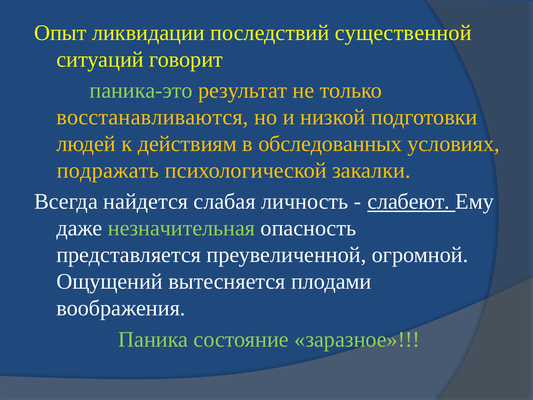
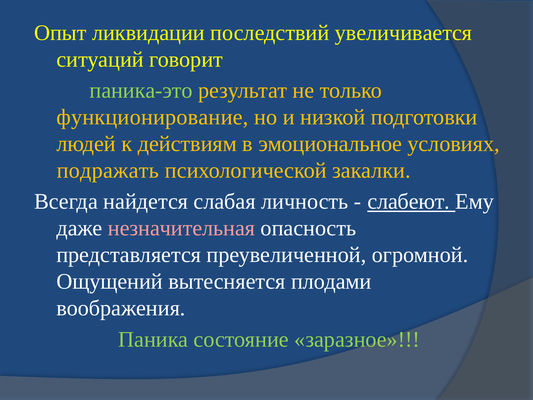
существенной: существенной -> увеличивается
восстанавливаются: восстанавливаются -> функционирование
обследованных: обследованных -> эмоциональное
незначительная colour: light green -> pink
